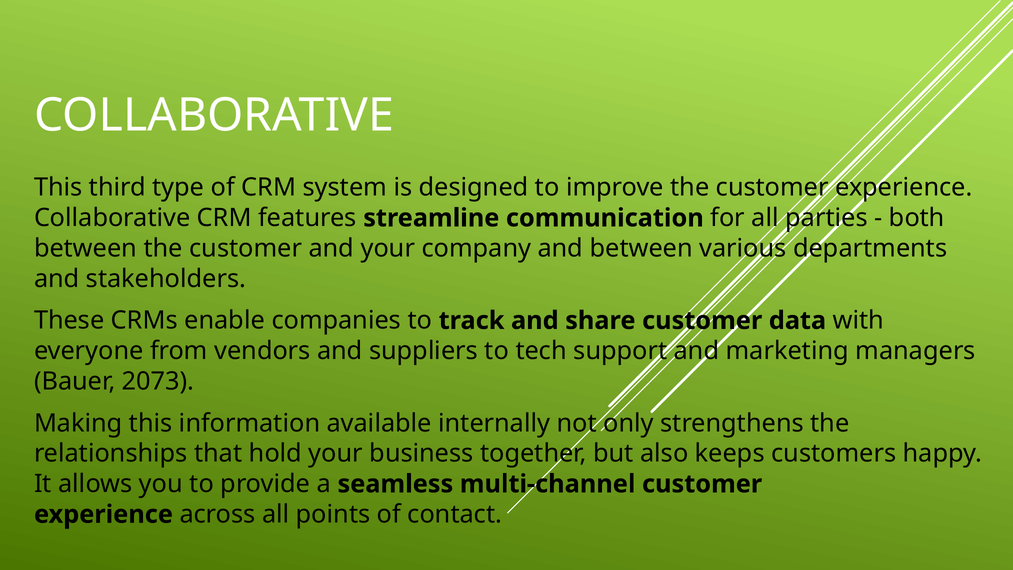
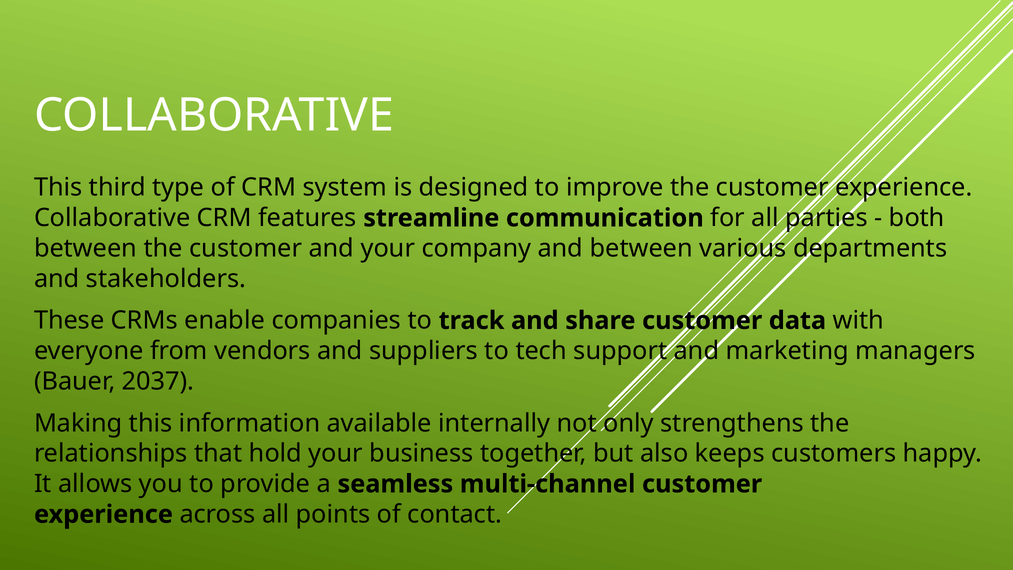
2073: 2073 -> 2037
